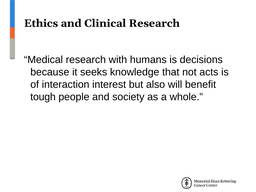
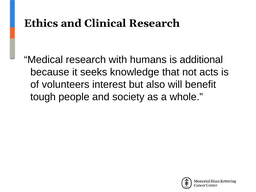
decisions: decisions -> additional
interaction: interaction -> volunteers
